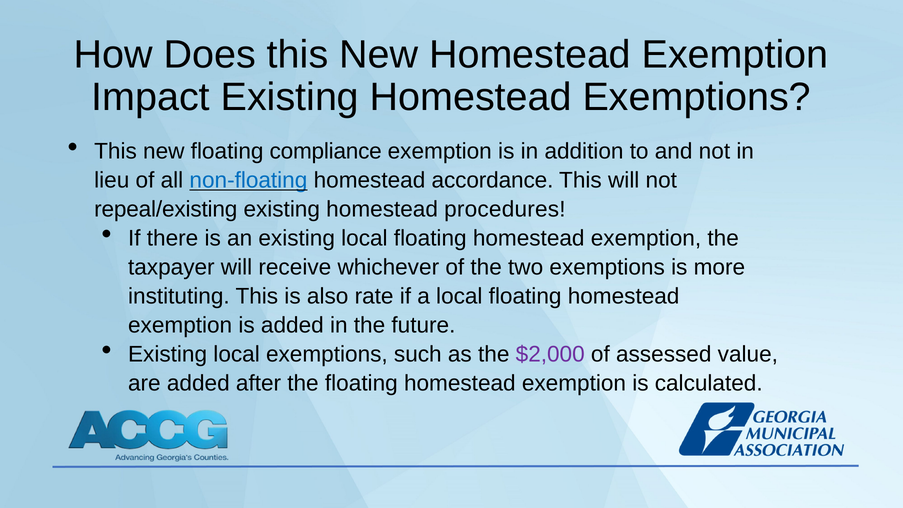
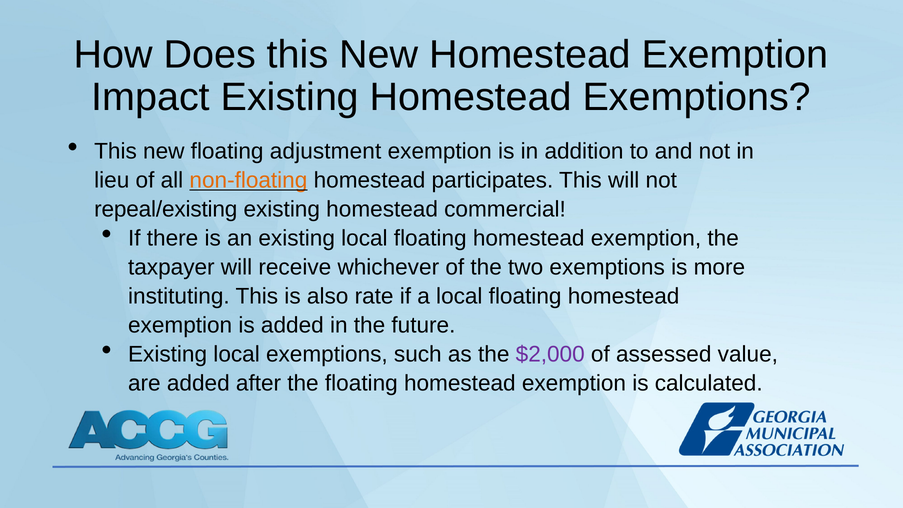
compliance: compliance -> adjustment
non-floating colour: blue -> orange
accordance: accordance -> participates
procedures: procedures -> commercial
